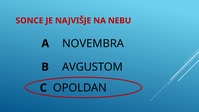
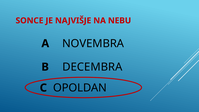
AVGUSTOM: AVGUSTOM -> DECEMBRA
